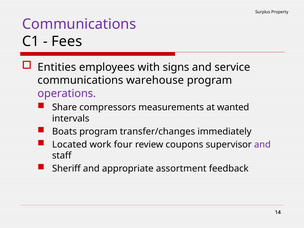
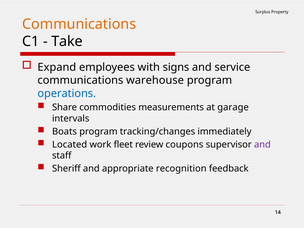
Communications at (79, 24) colour: purple -> orange
Fees: Fees -> Take
Entities: Entities -> Expand
operations colour: purple -> blue
compressors: compressors -> commodities
wanted: wanted -> garage
transfer/changes: transfer/changes -> tracking/changes
four: four -> fleet
assortment: assortment -> recognition
